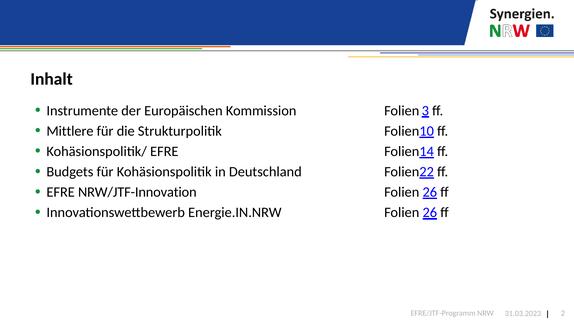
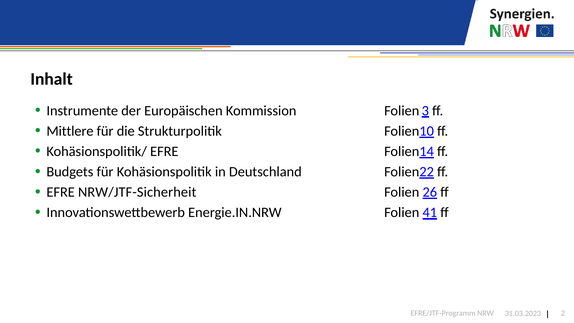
NRW/JTF-Innovation: NRW/JTF-Innovation -> NRW/JTF-Sicherheit
Energie.IN.NRW Folien 26: 26 -> 41
